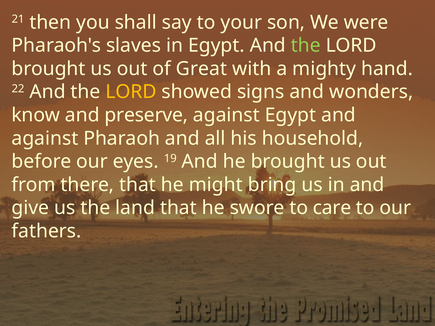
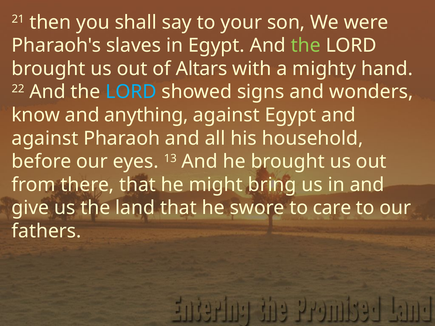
Great: Great -> Altars
LORD at (131, 92) colour: yellow -> light blue
preserve: preserve -> anything
19: 19 -> 13
